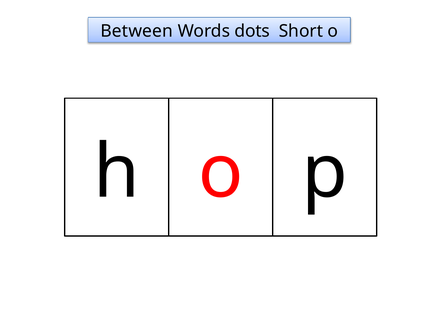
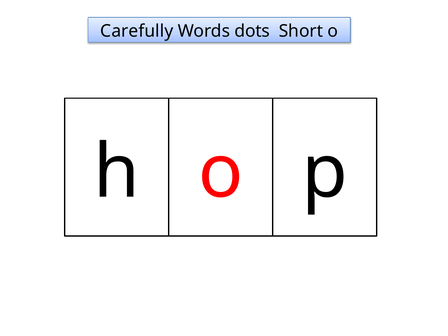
Between: Between -> Carefully
